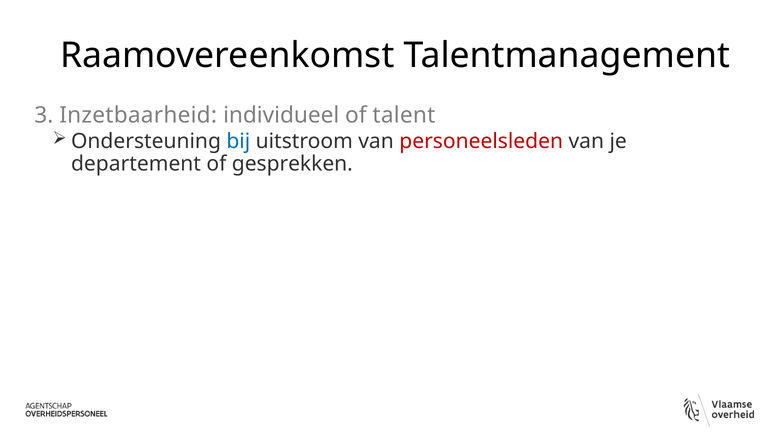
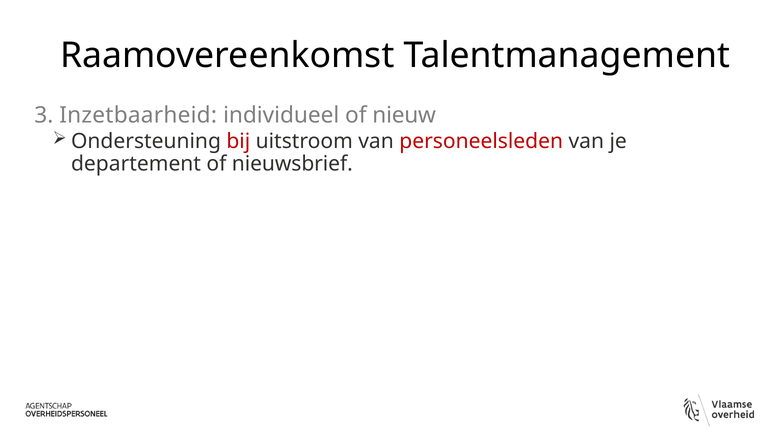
talent: talent -> nieuw
bij colour: blue -> red
gesprekken: gesprekken -> nieuwsbrief
